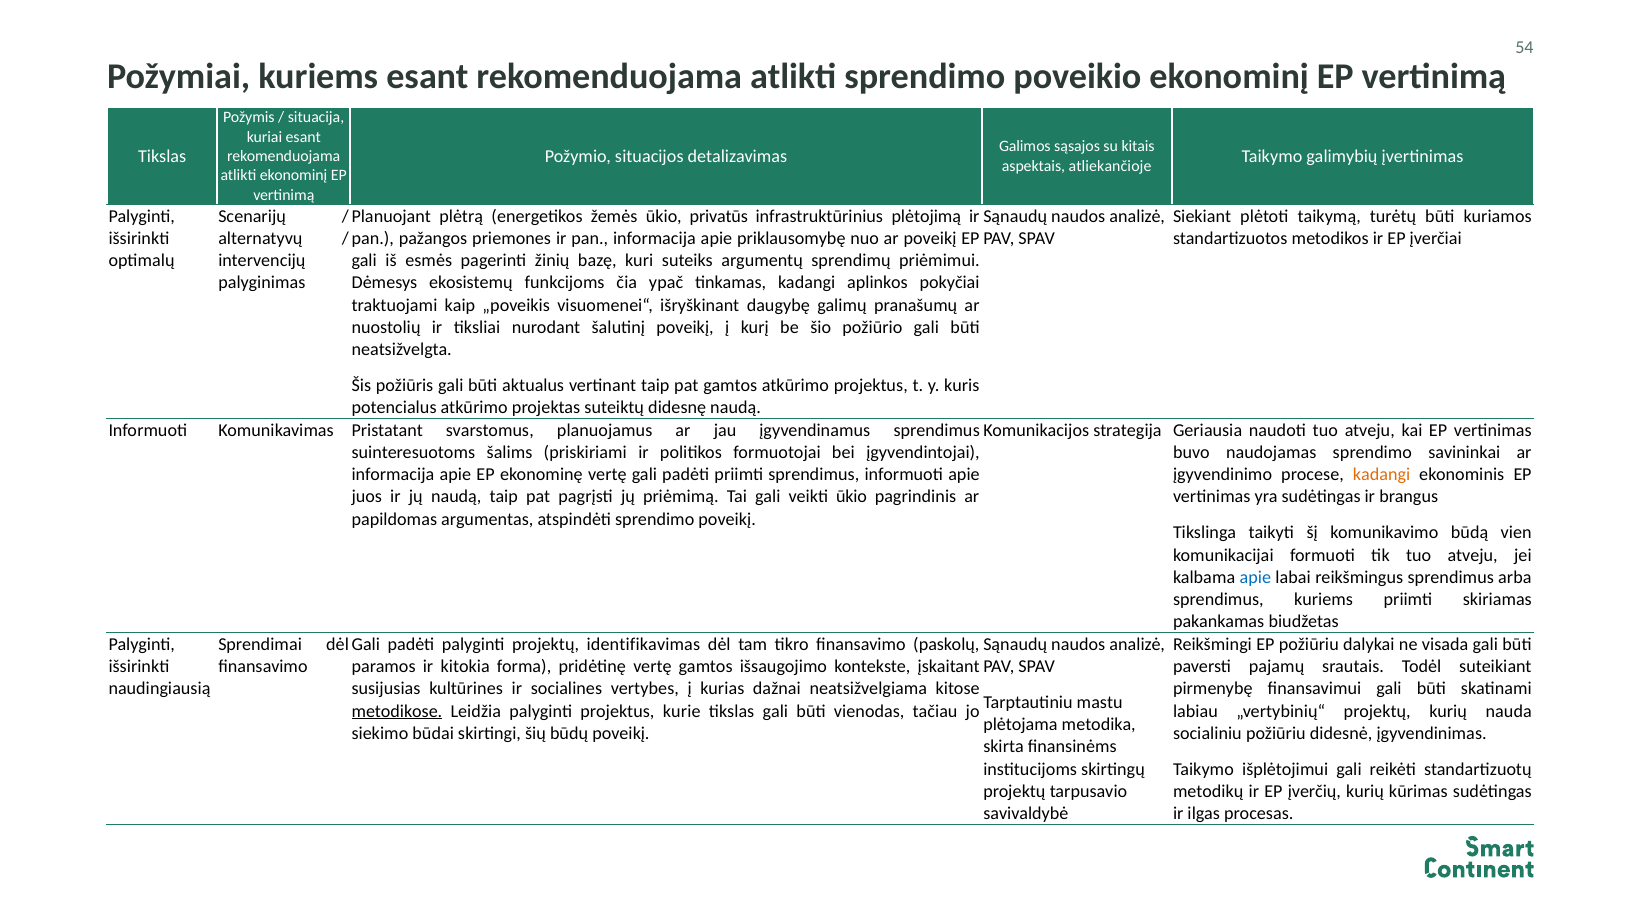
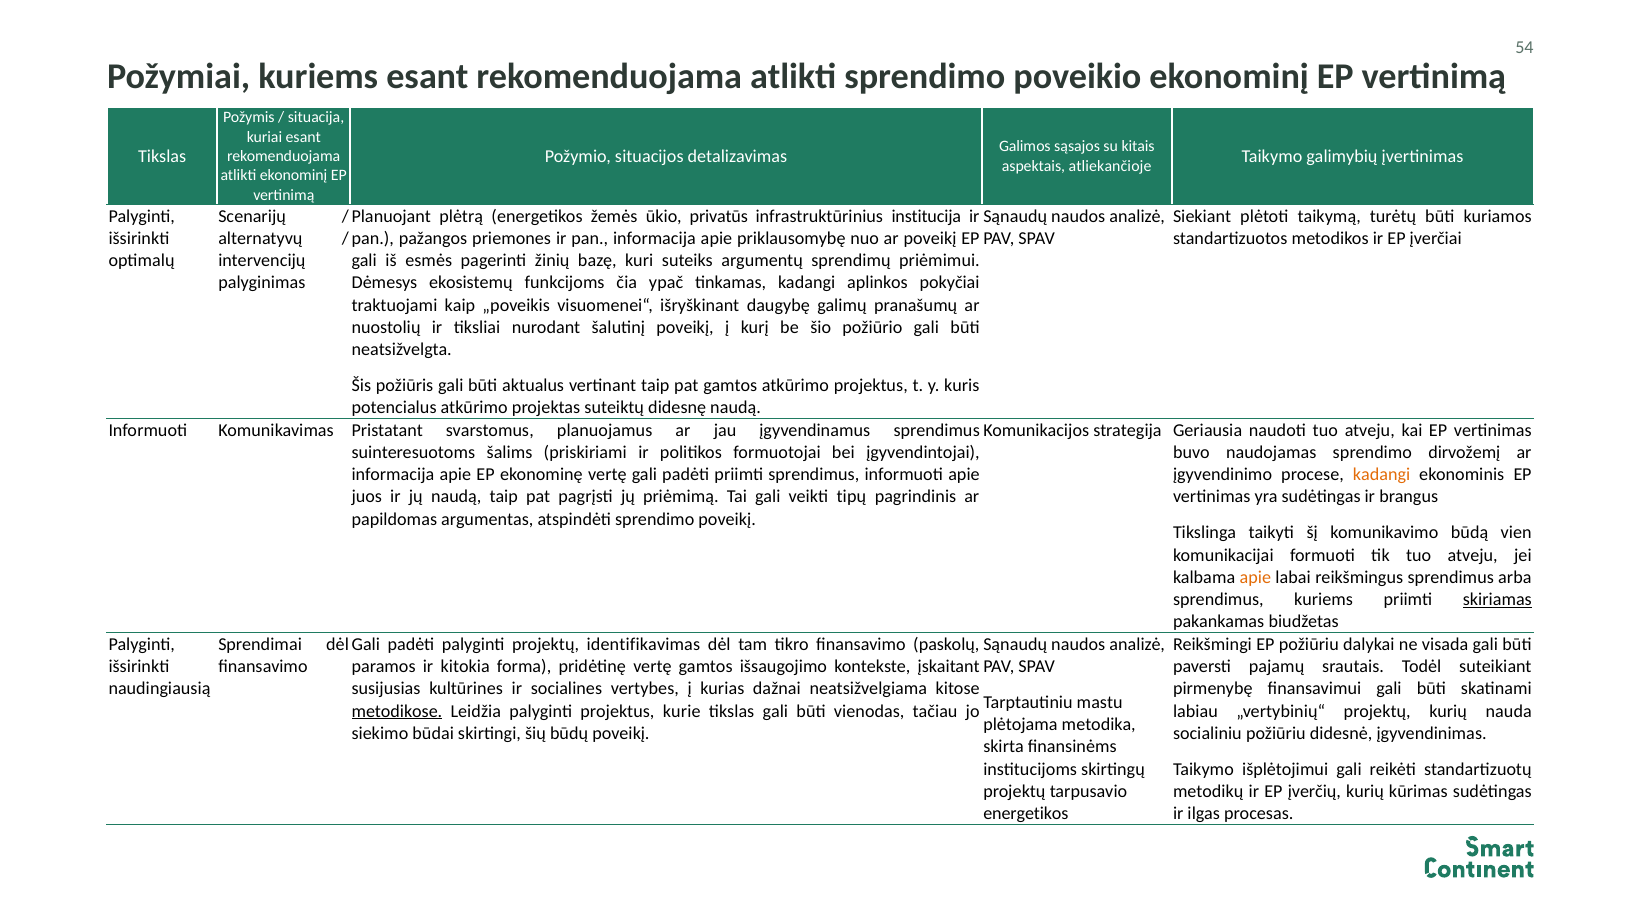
plėtojimą: plėtojimą -> institucija
savininkai: savininkai -> dirvožemį
veikti ūkio: ūkio -> tipų
apie at (1255, 578) colour: blue -> orange
skiriamas underline: none -> present
savivaldybė at (1026, 814): savivaldybė -> energetikos
